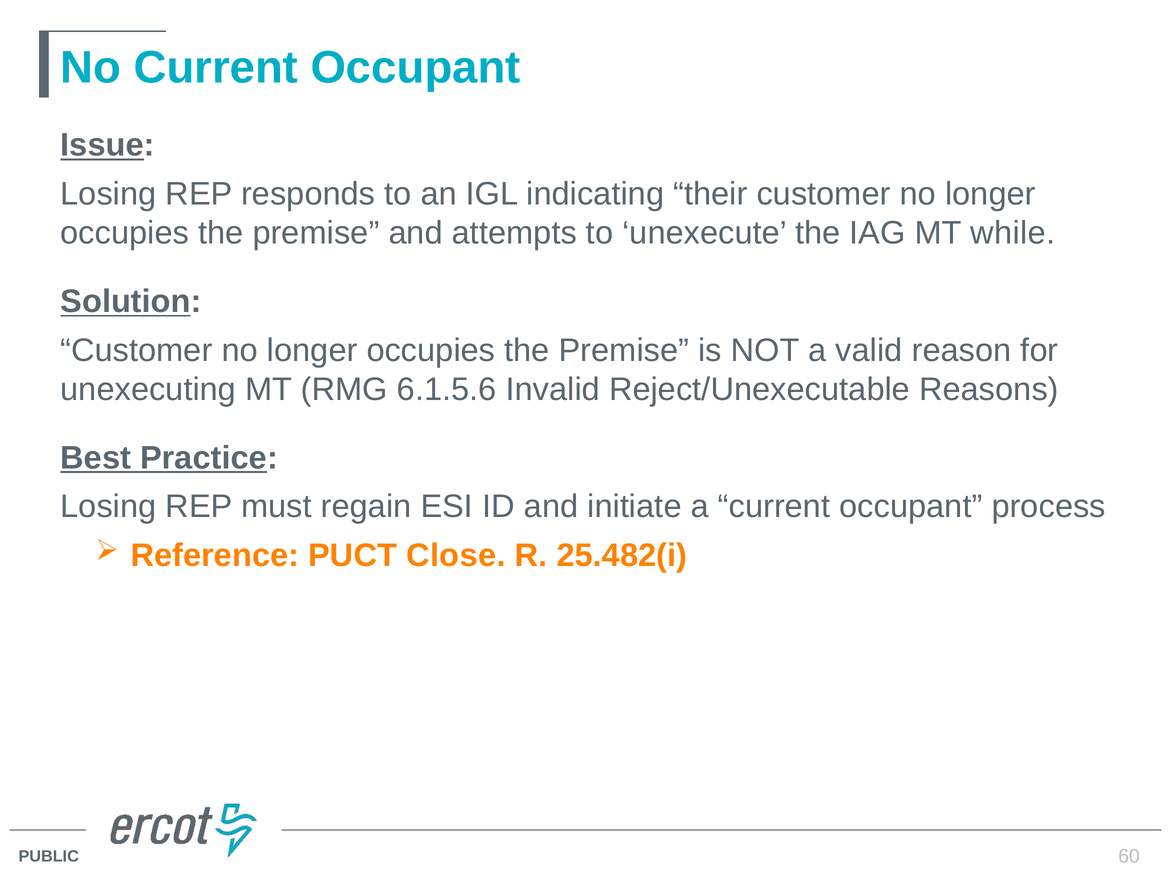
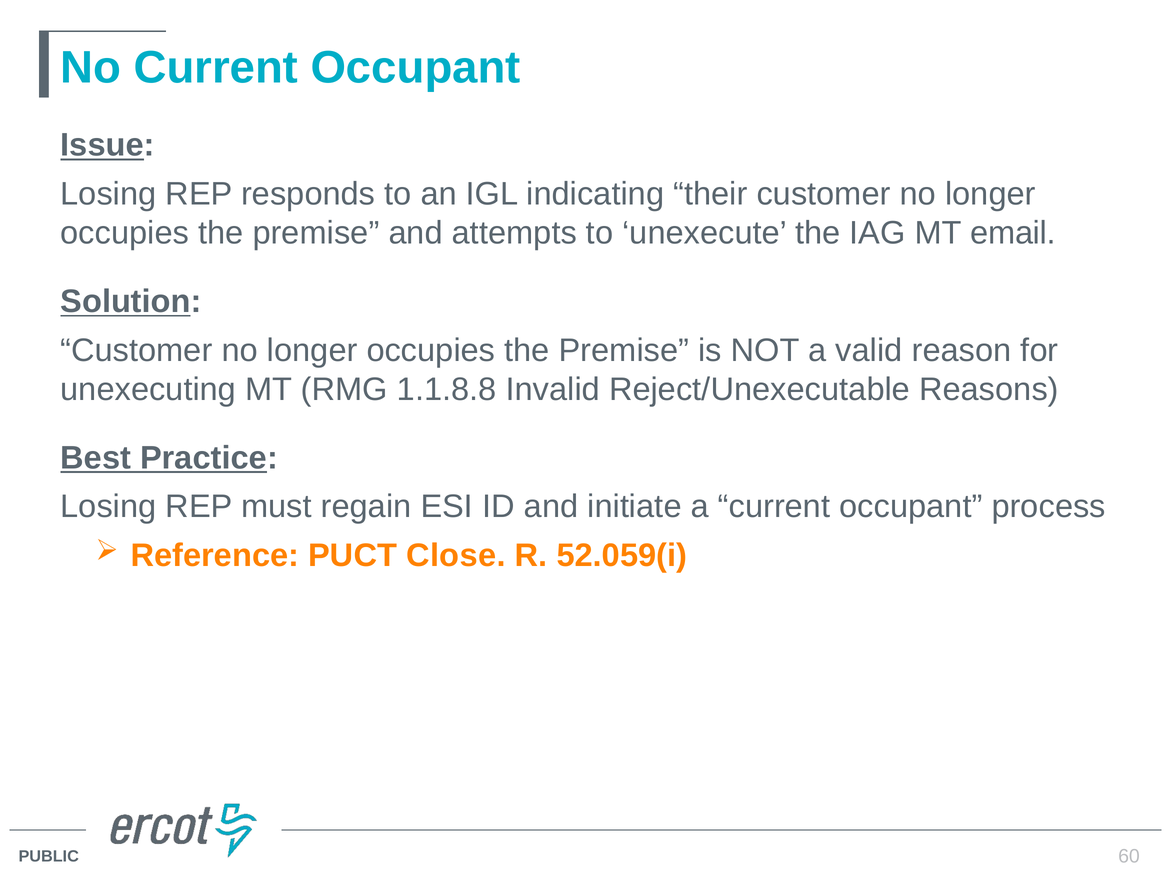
while: while -> email
6.1.5.6: 6.1.5.6 -> 1.1.8.8
25.482(i: 25.482(i -> 52.059(i
